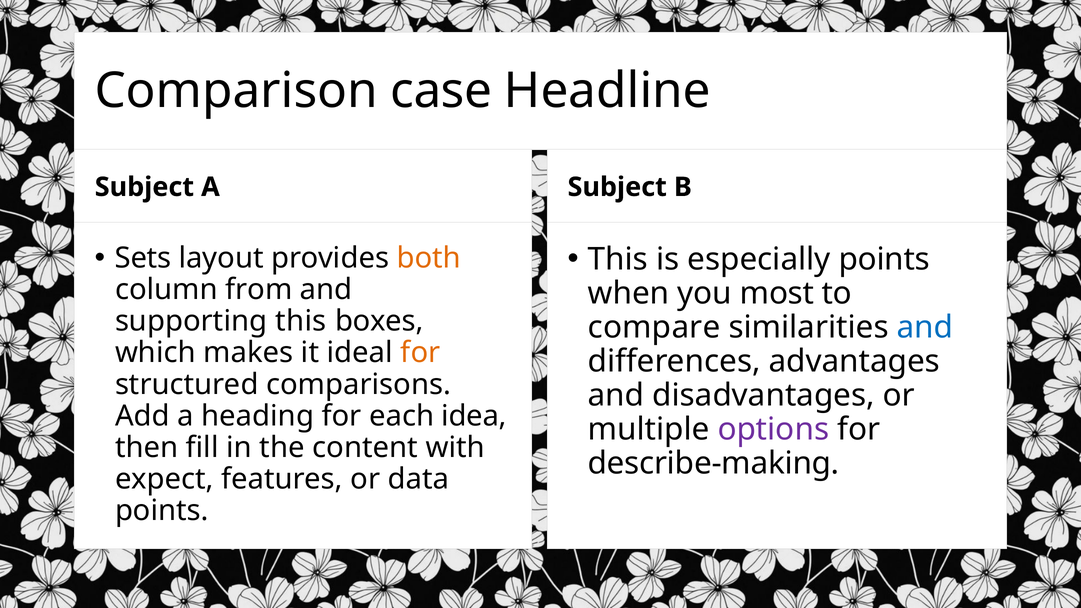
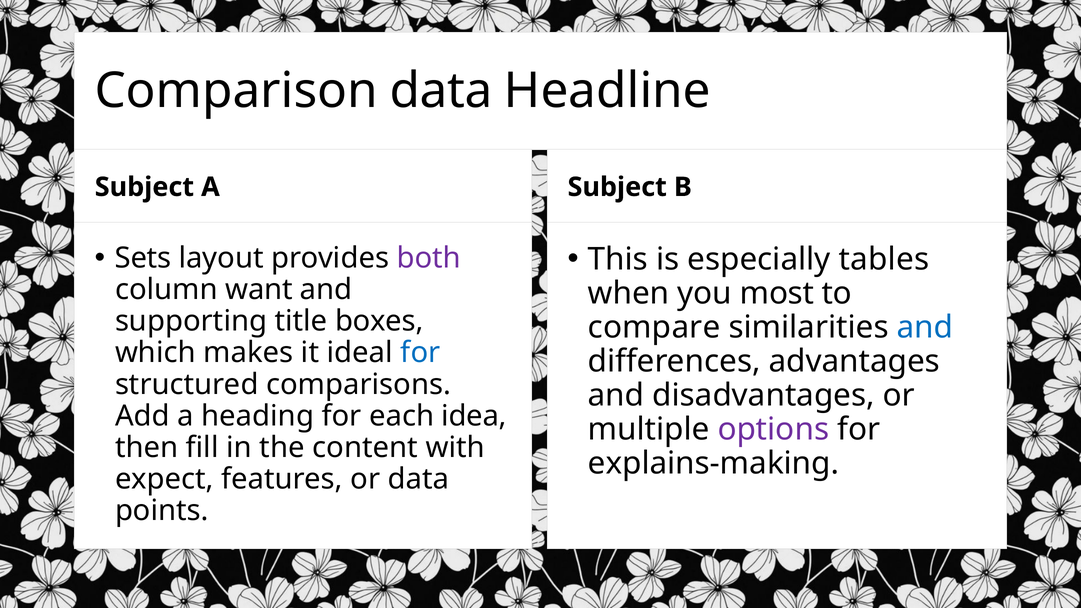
Comparison case: case -> data
both colour: orange -> purple
especially points: points -> tables
from: from -> want
supporting this: this -> title
for at (420, 353) colour: orange -> blue
describe-making: describe-making -> explains-making
